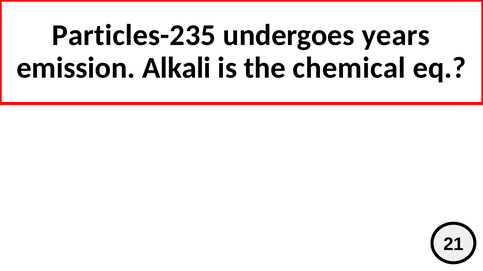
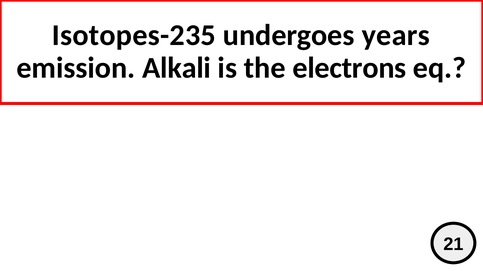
Particles-235: Particles-235 -> Isotopes-235
chemical: chemical -> electrons
